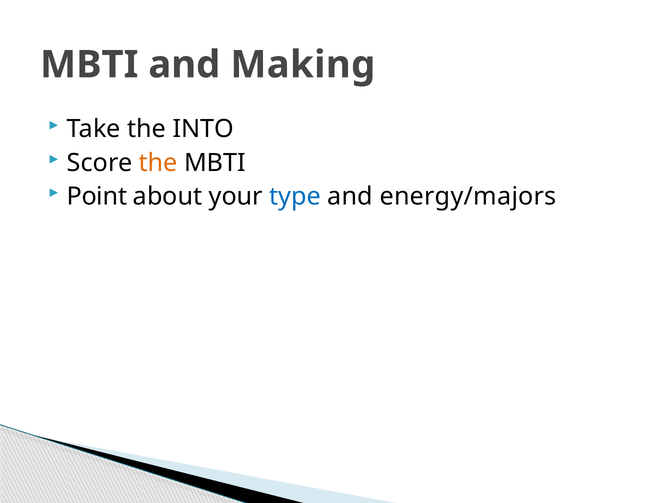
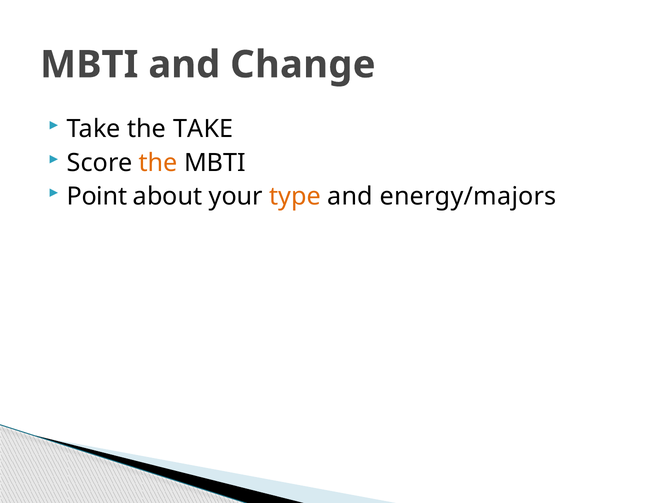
Making: Making -> Change
the INTO: INTO -> TAKE
type colour: blue -> orange
